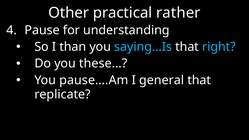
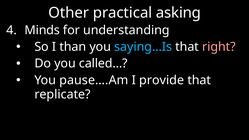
rather: rather -> asking
Pause: Pause -> Minds
right colour: light blue -> pink
these…: these… -> called…
general: general -> provide
